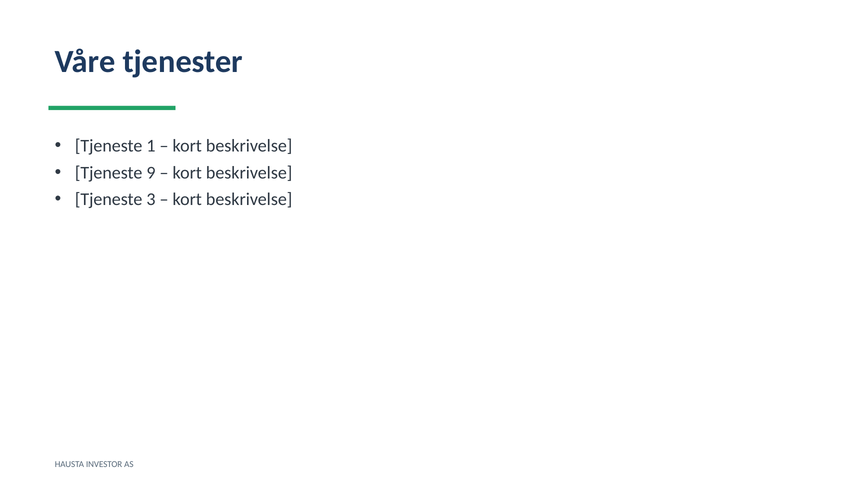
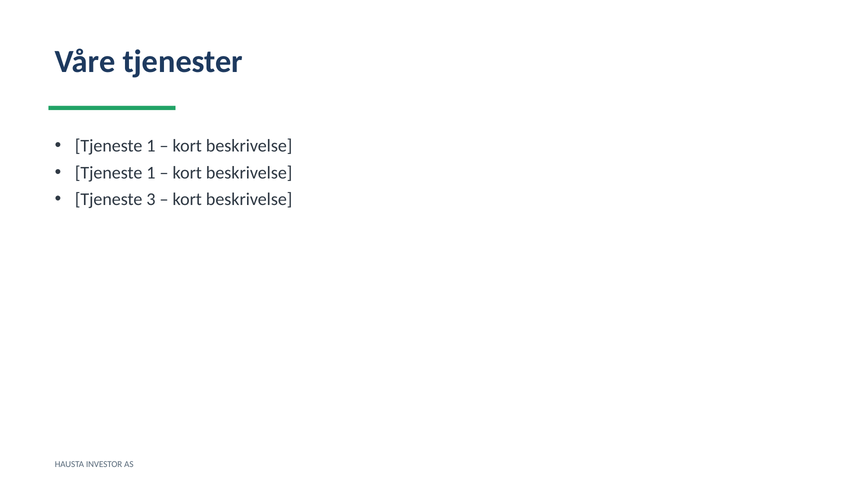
9 at (151, 173): 9 -> 1
